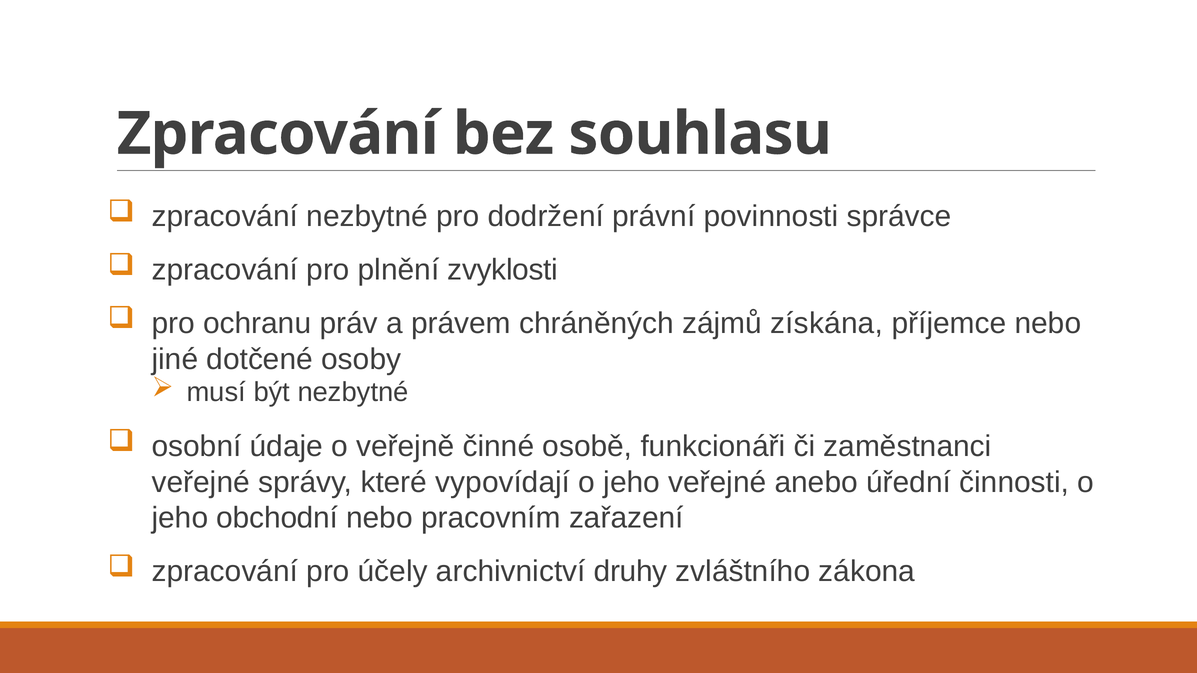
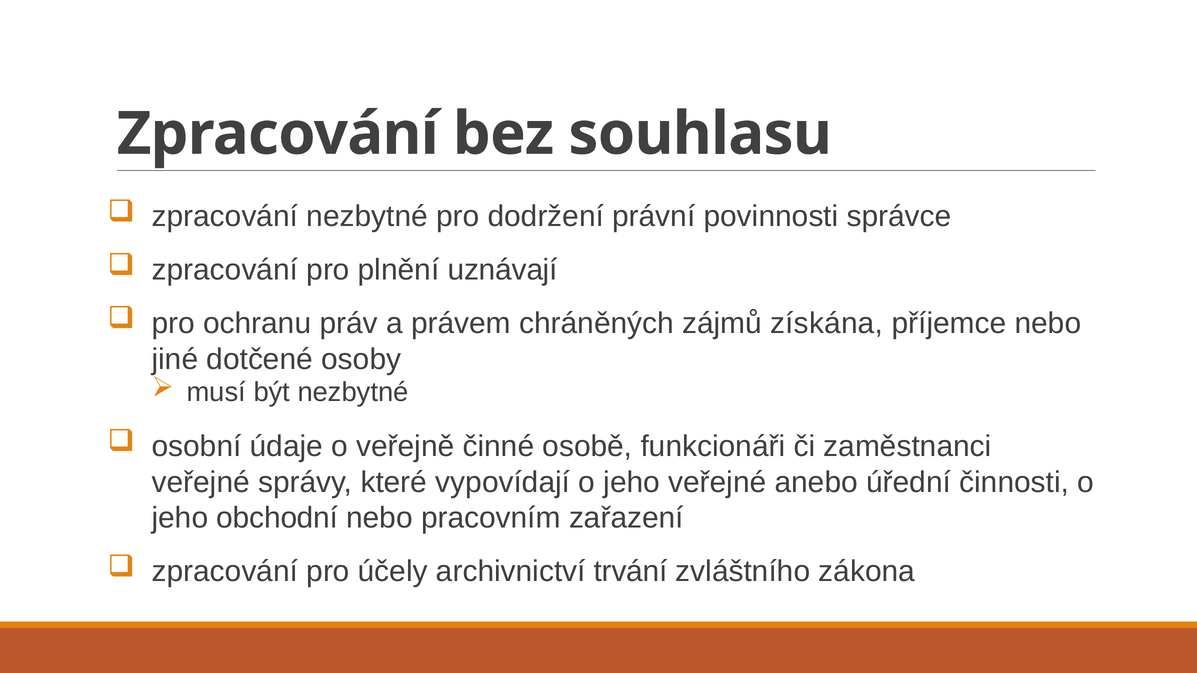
zvyklosti: zvyklosti -> uznávají
druhy: druhy -> trvání
